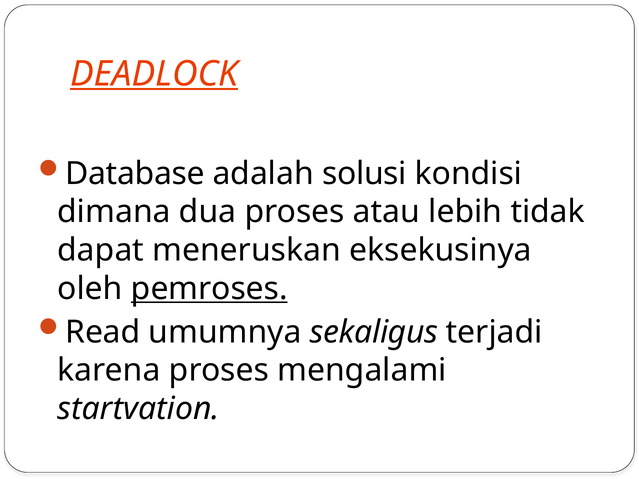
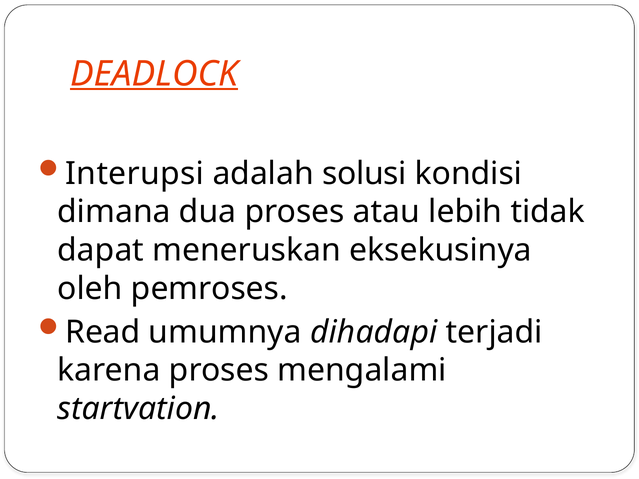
Database: Database -> Interupsi
pemroses underline: present -> none
sekaligus: sekaligus -> dihadapi
